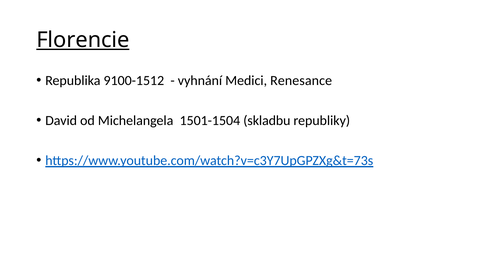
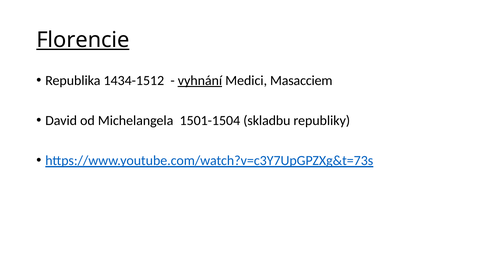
9100-1512: 9100-1512 -> 1434-1512
vyhnání underline: none -> present
Renesance: Renesance -> Masacciem
